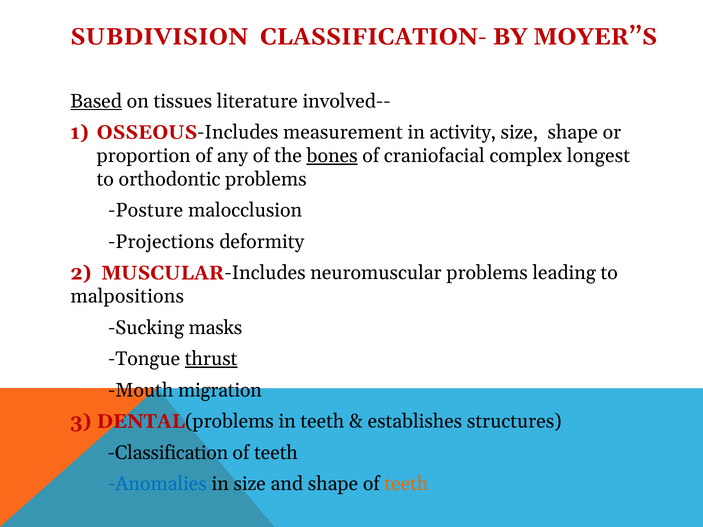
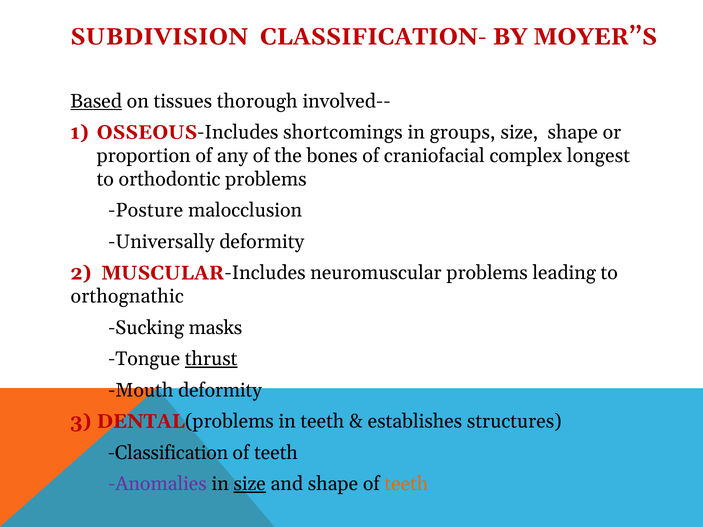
literature: literature -> thorough
measurement: measurement -> shortcomings
activity: activity -> groups
bones underline: present -> none
Projections: Projections -> Universally
malpositions: malpositions -> orthognathic
Mouth migration: migration -> deformity
Anomalies colour: blue -> purple
size at (250, 484) underline: none -> present
